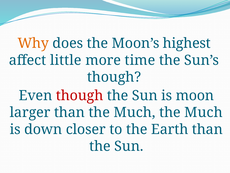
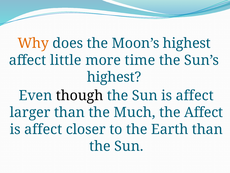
though at (114, 77): though -> highest
though at (80, 95) colour: red -> black
Sun is moon: moon -> affect
Much at (203, 112): Much -> Affect
down at (43, 129): down -> affect
